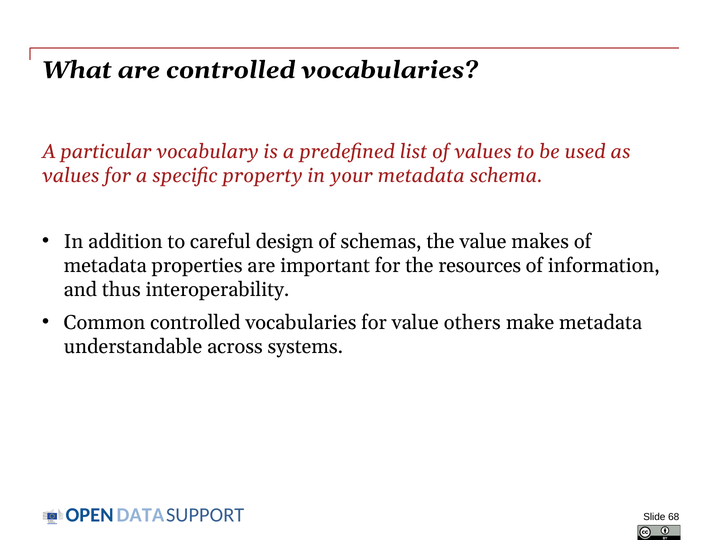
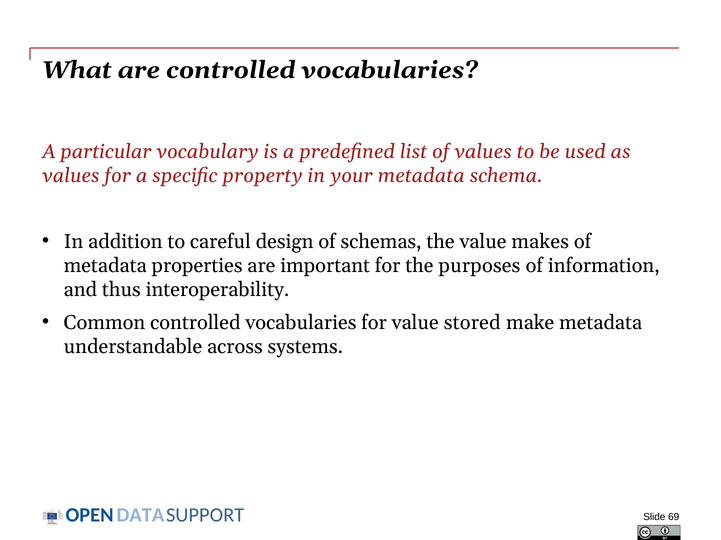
resources: resources -> purposes
others: others -> stored
68: 68 -> 69
